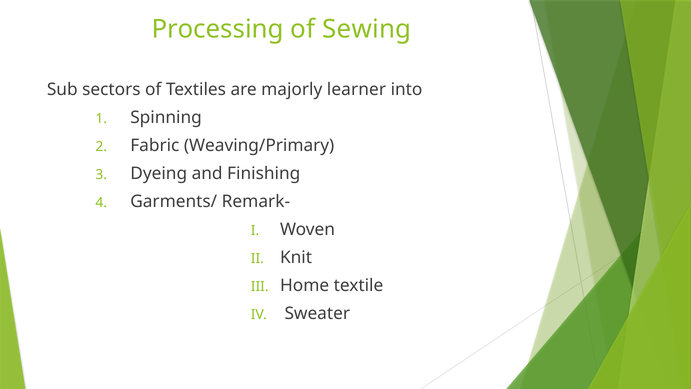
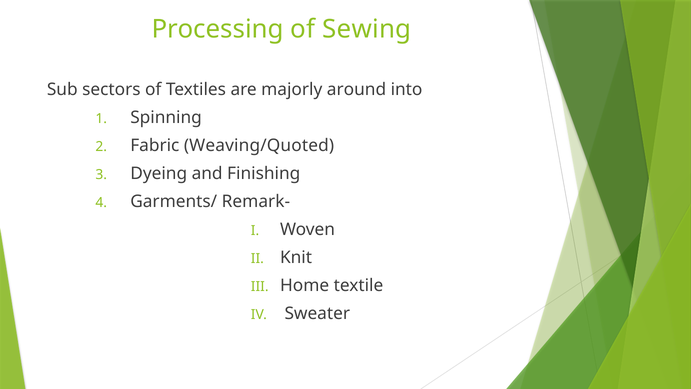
learner: learner -> around
Weaving/Primary: Weaving/Primary -> Weaving/Quoted
